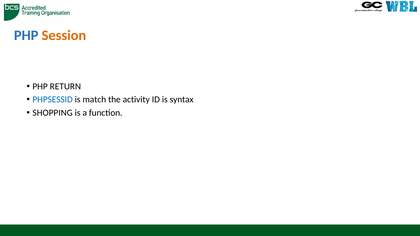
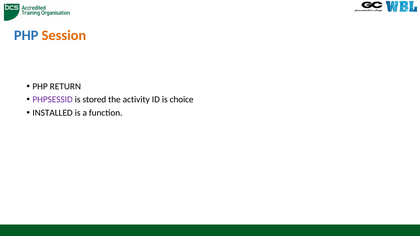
PHPSESSID colour: blue -> purple
match: match -> stored
syntax: syntax -> choice
SHOPPING: SHOPPING -> INSTALLED
